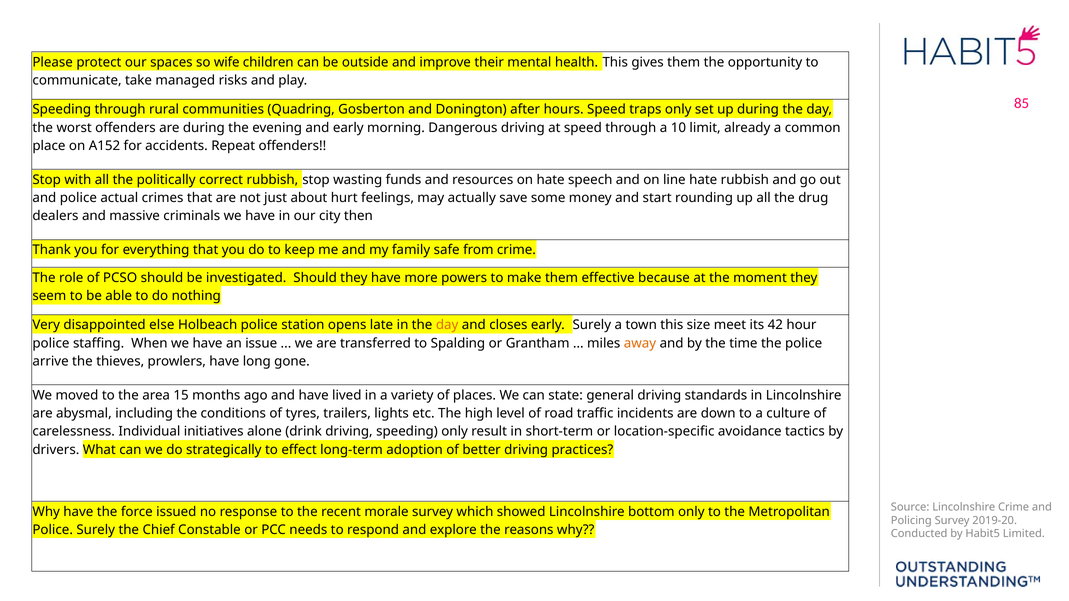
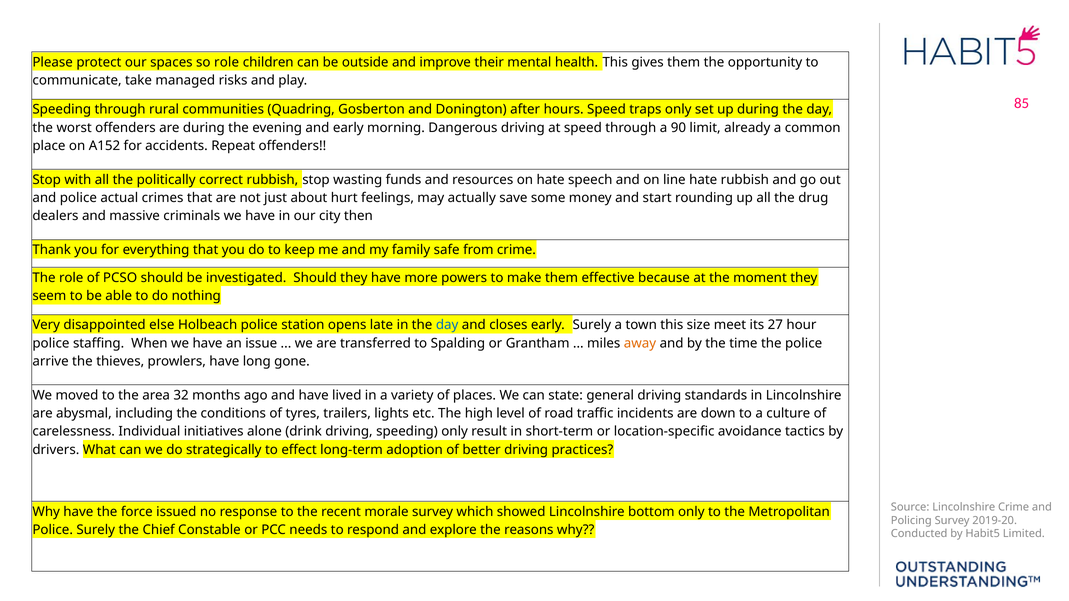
so wife: wife -> role
10: 10 -> 90
day at (447, 325) colour: orange -> blue
42: 42 -> 27
15: 15 -> 32
